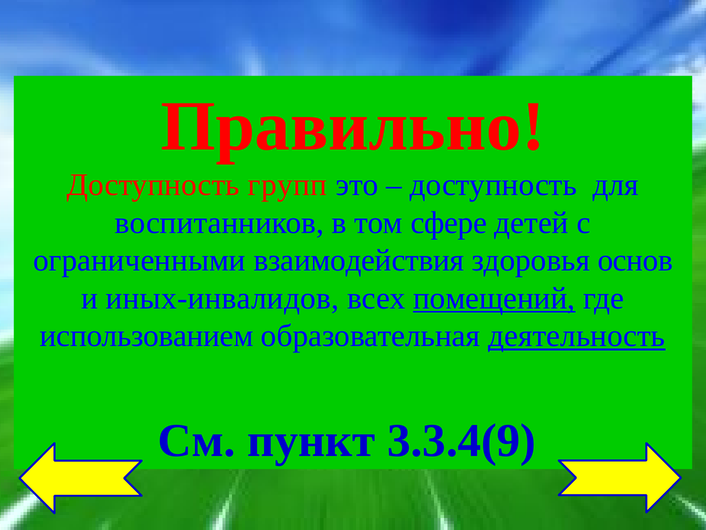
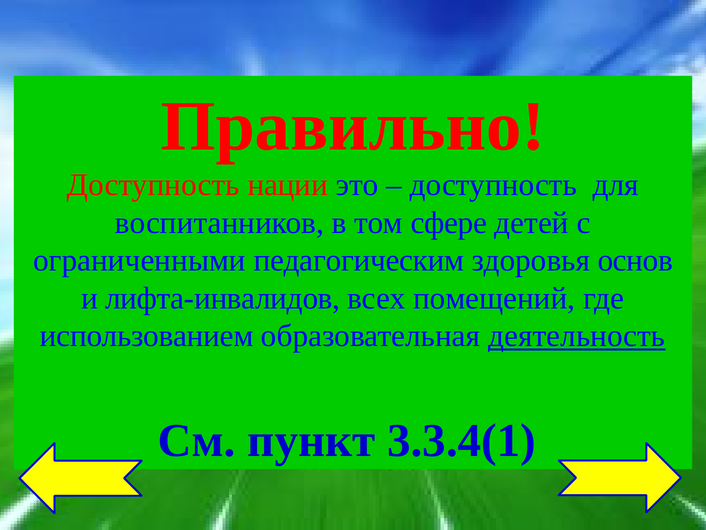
групп: групп -> нации
взаимодействия: взаимодействия -> педагогическим
иных-инвалидов: иных-инвалидов -> лифта-инвалидов
помещений underline: present -> none
3.3.4(9: 3.3.4(9 -> 3.3.4(1
